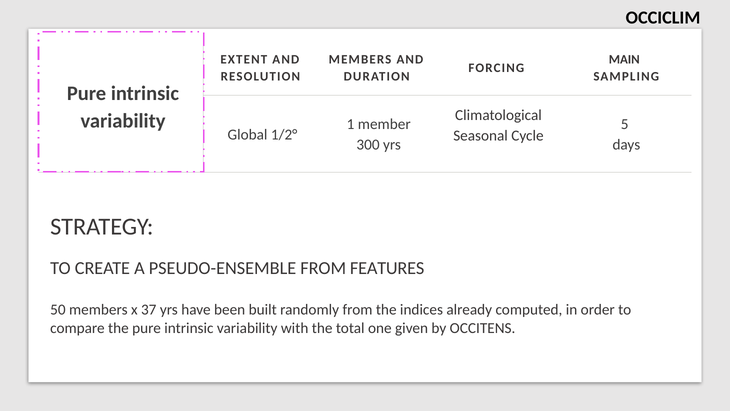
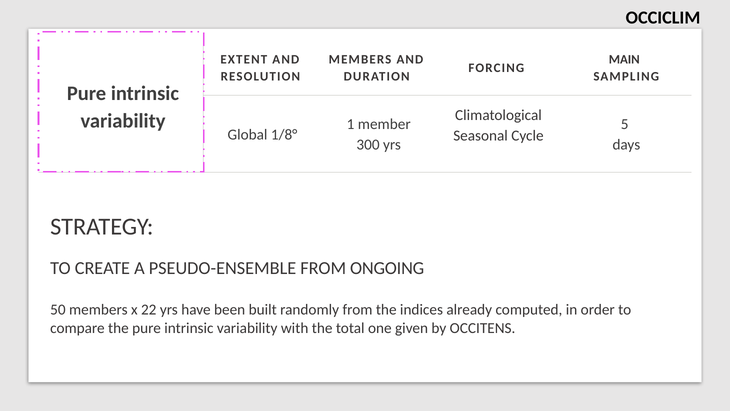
1/2°: 1/2° -> 1/8°
FEATURES: FEATURES -> ONGOING
37: 37 -> 22
